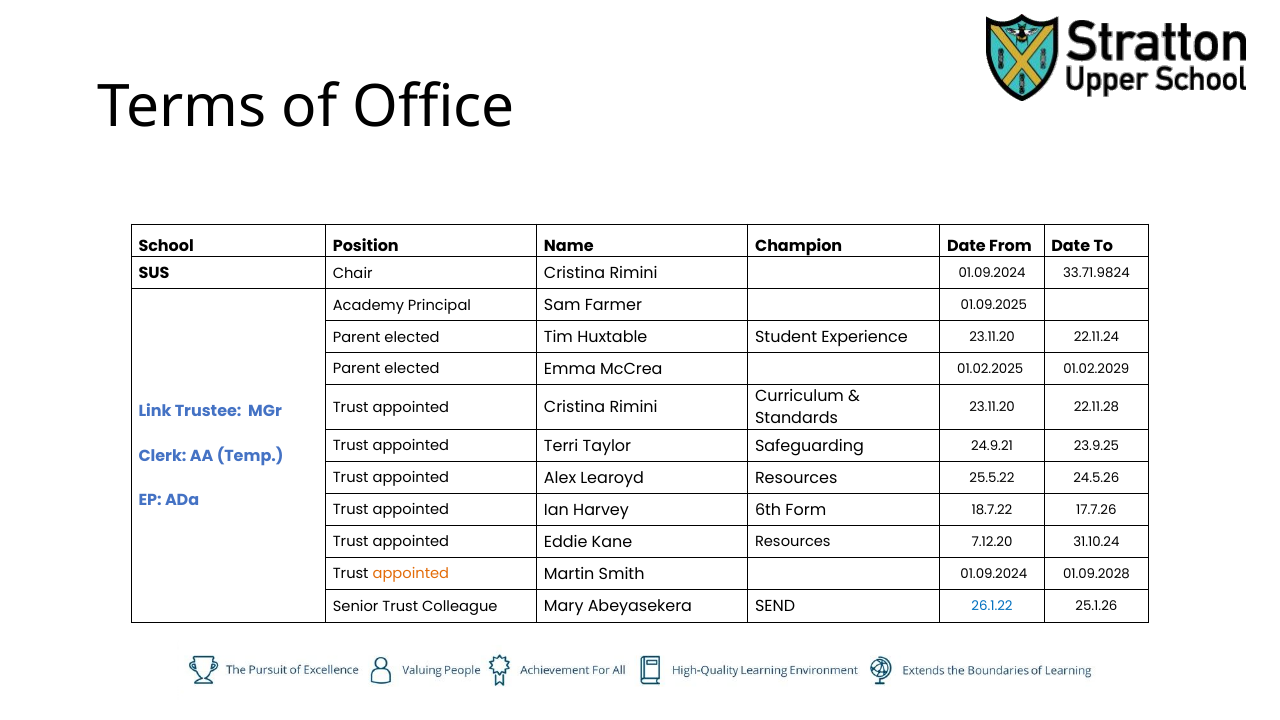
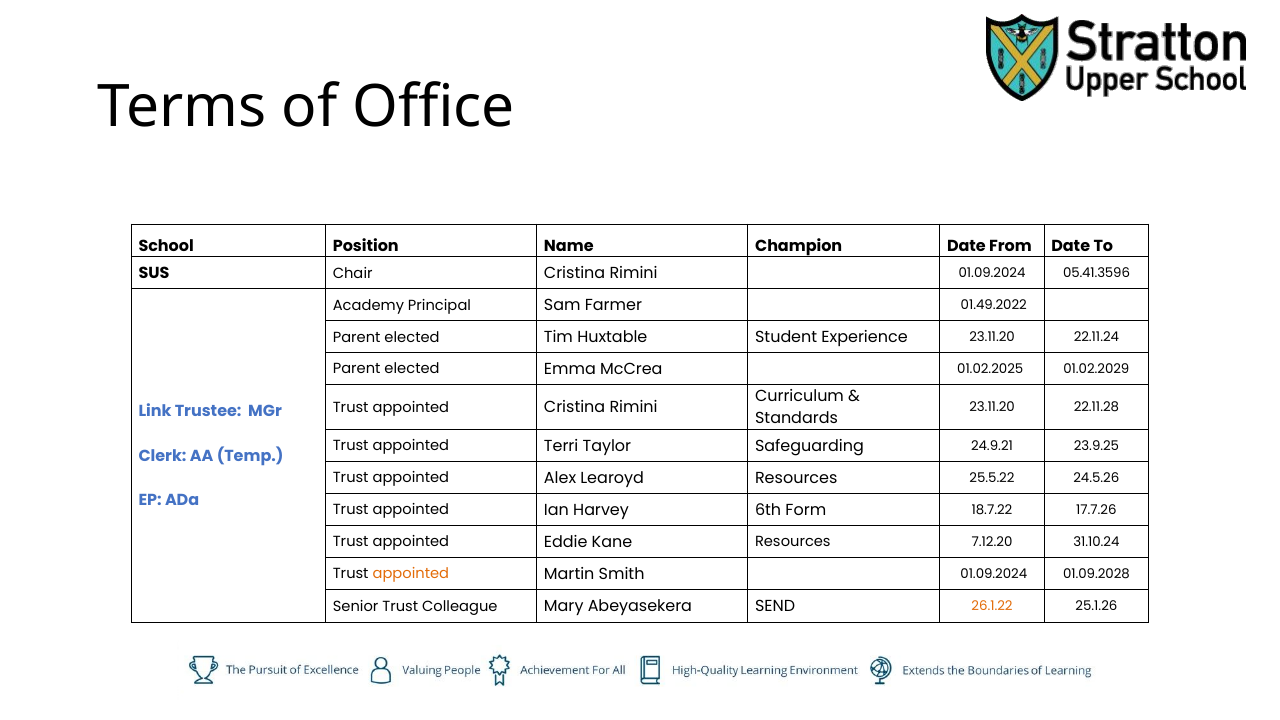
33.71.9824: 33.71.9824 -> 05.41.3596
01.09.2025: 01.09.2025 -> 01.49.2022
26.1.22 colour: blue -> orange
